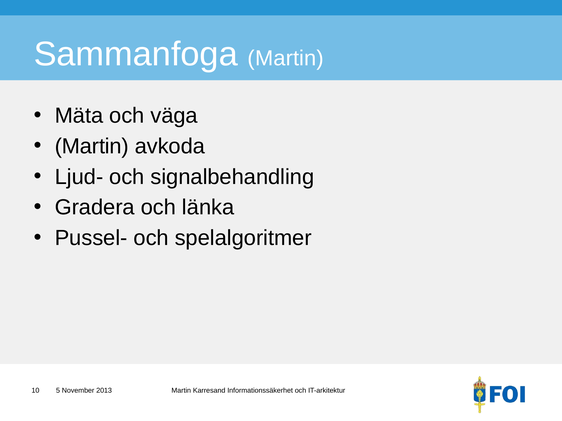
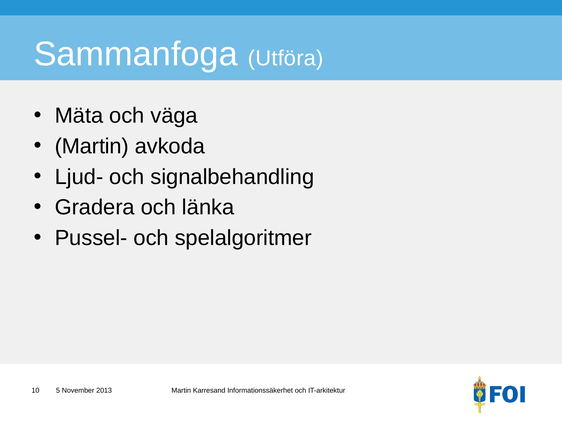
Sammanfoga Martin: Martin -> Utföra
